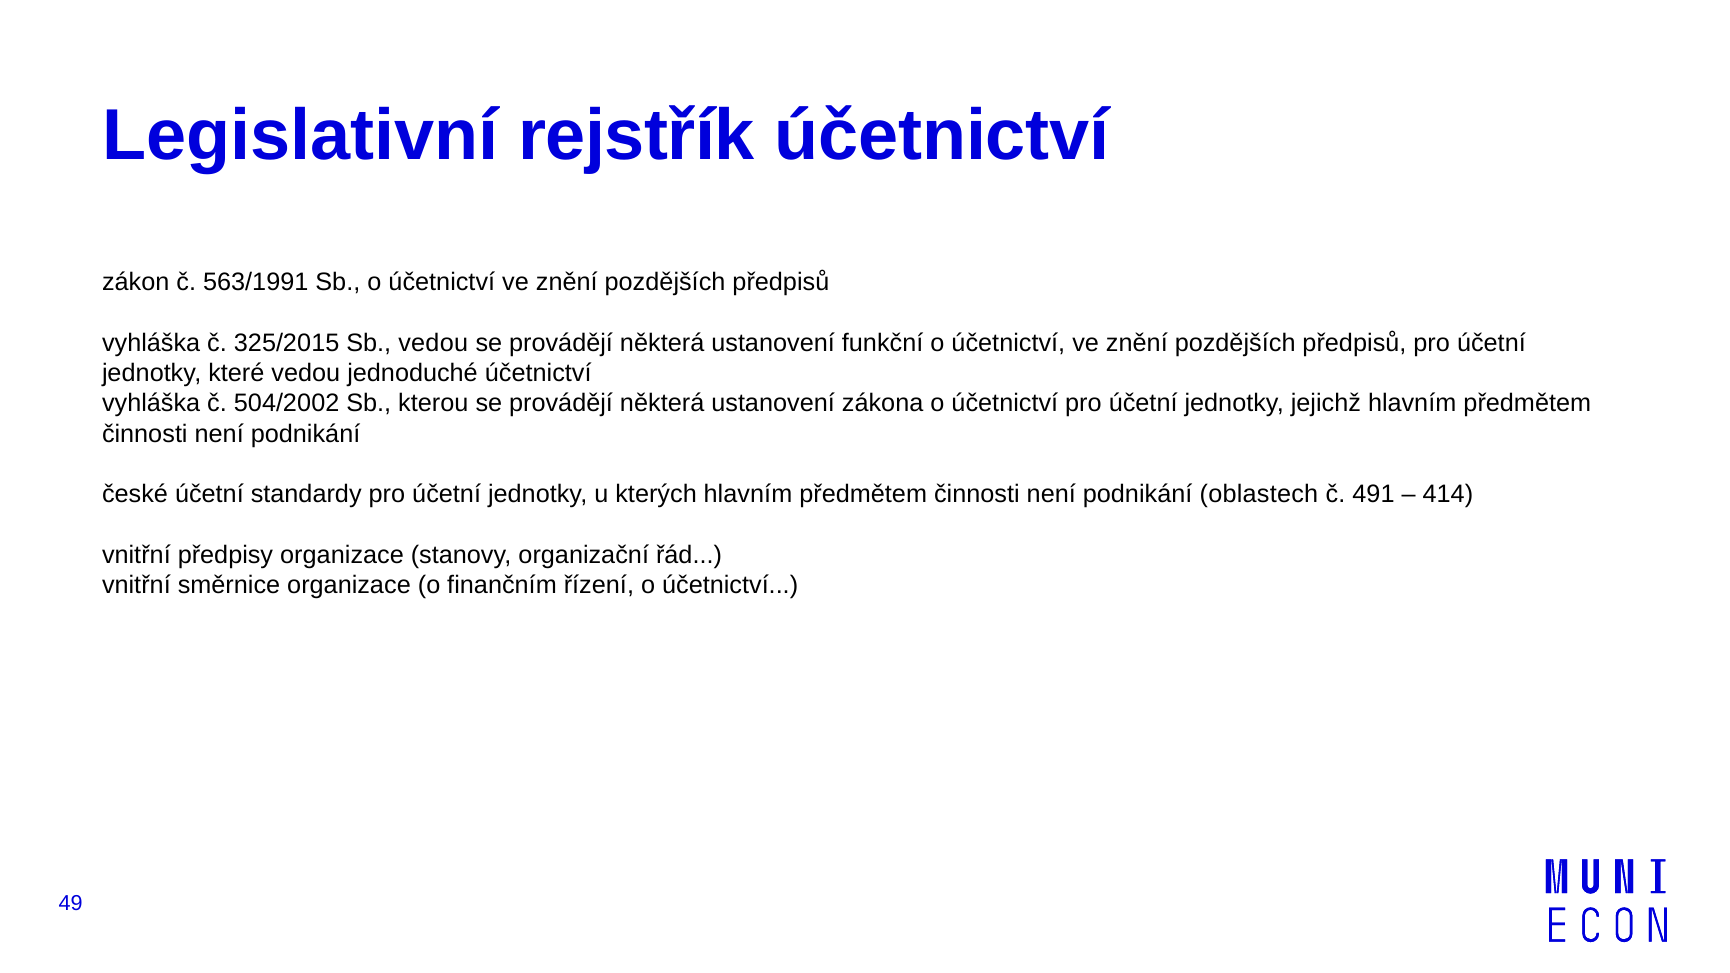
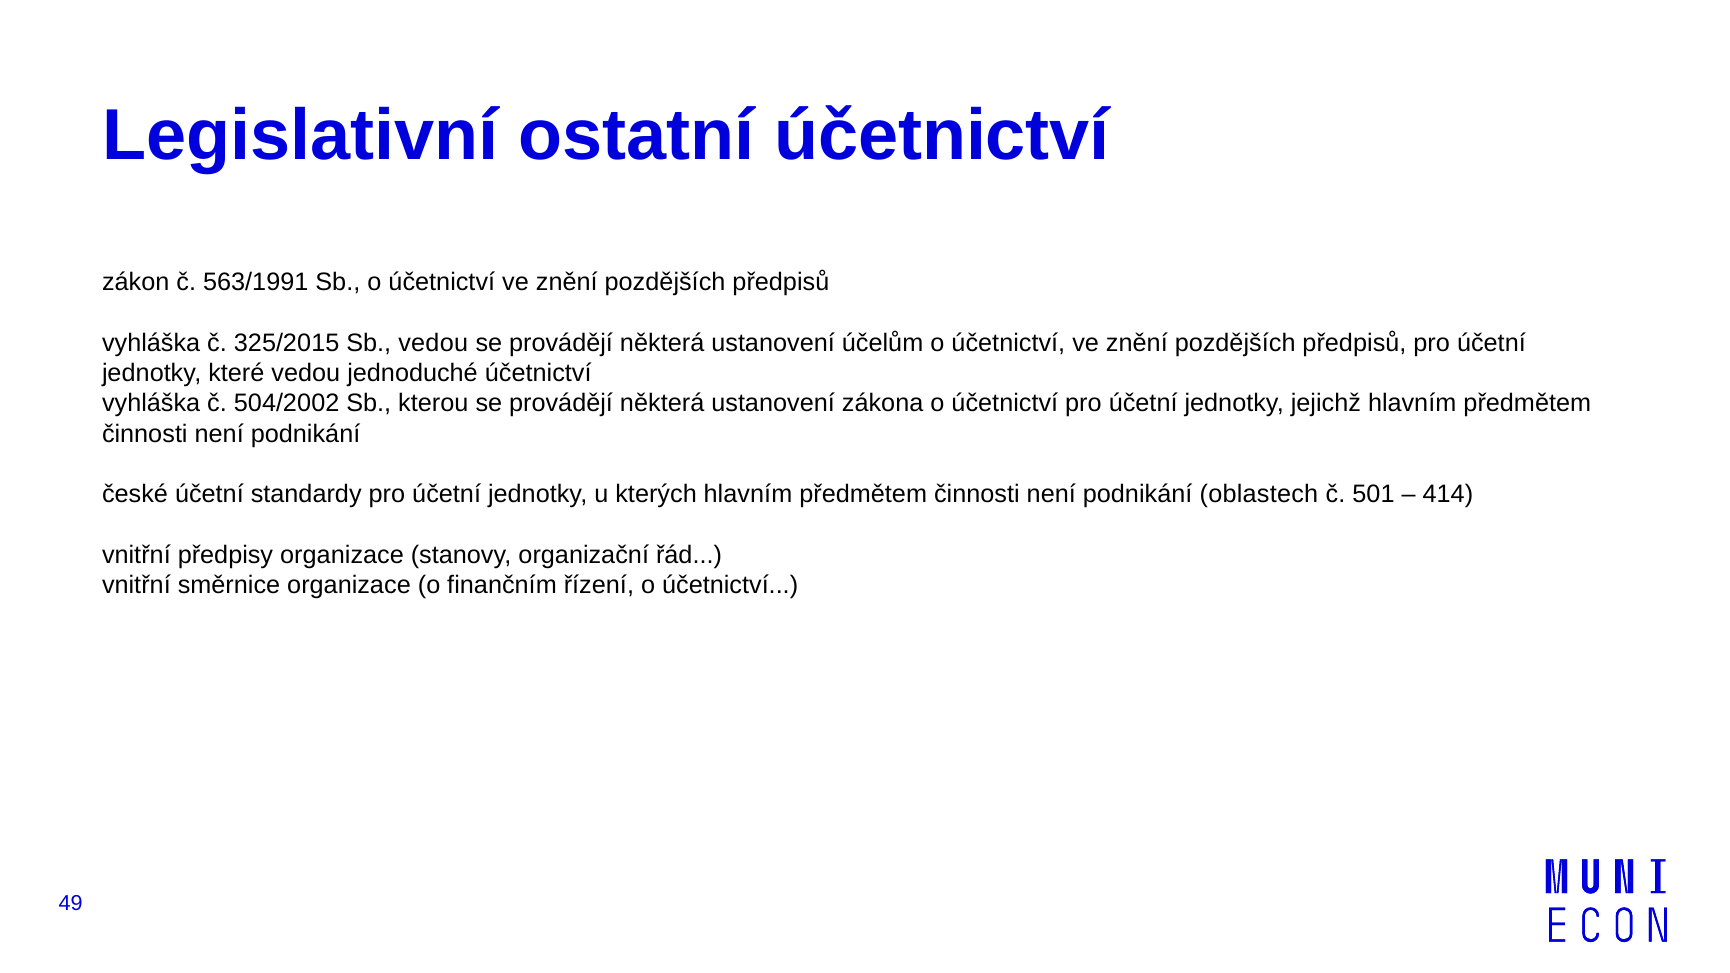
rejstřík: rejstřík -> ostatní
funkční: funkční -> účelům
491: 491 -> 501
